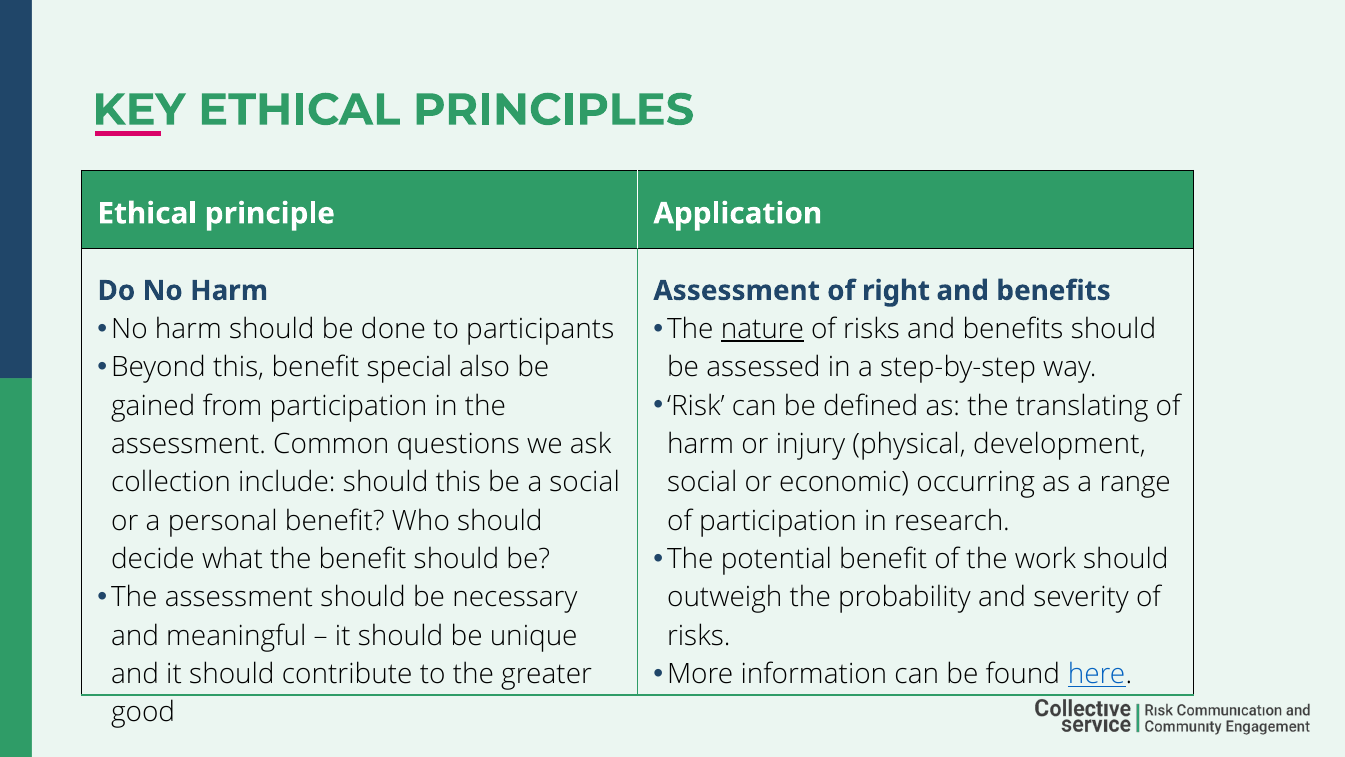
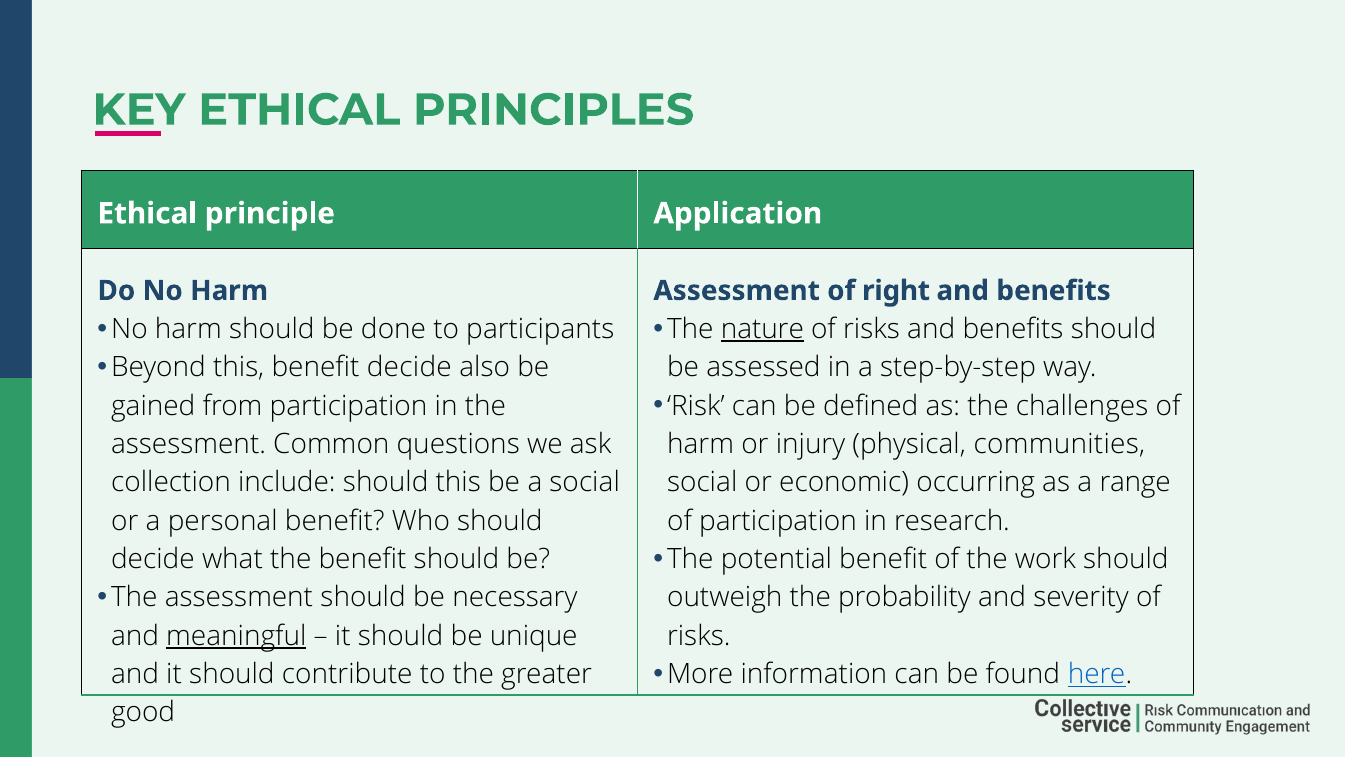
benefit special: special -> decide
translating: translating -> challenges
development: development -> communities
meaningful underline: none -> present
